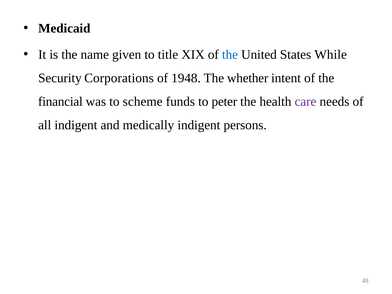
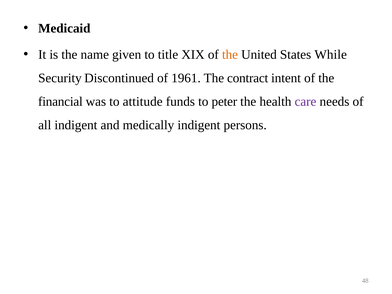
the at (230, 54) colour: blue -> orange
Corporations: Corporations -> Discontinued
1948: 1948 -> 1961
whether: whether -> contract
scheme: scheme -> attitude
